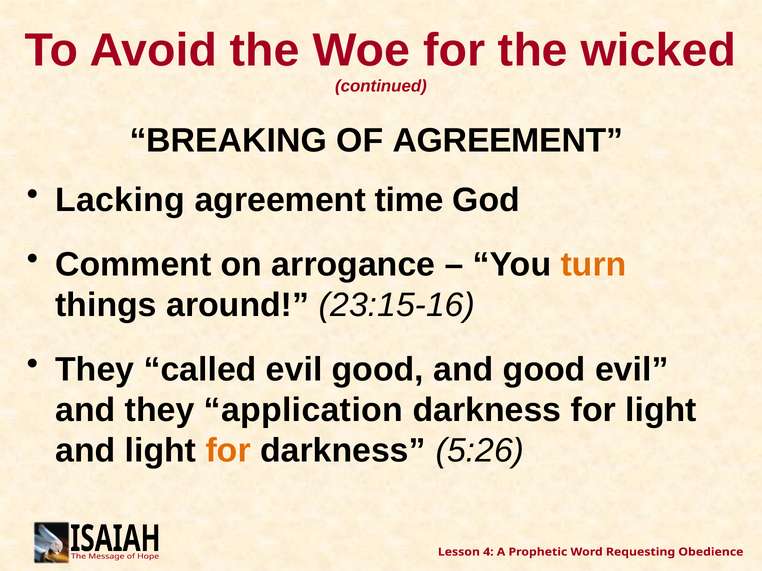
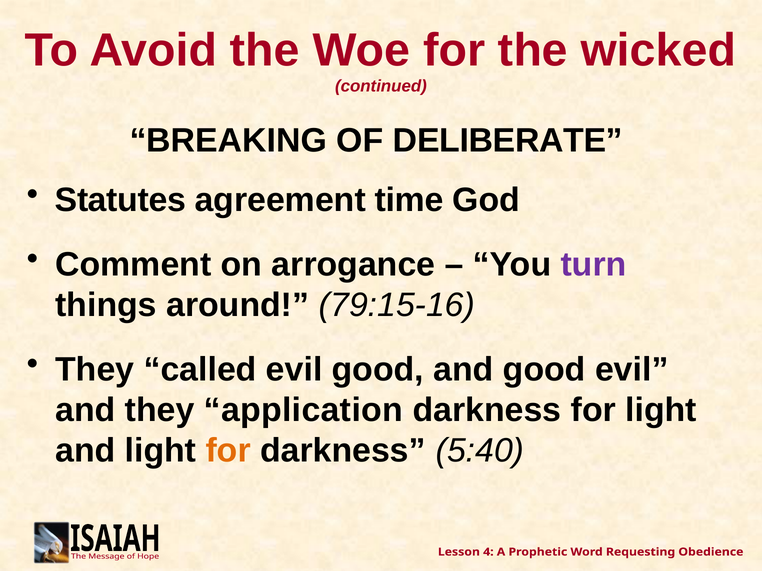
OF AGREEMENT: AGREEMENT -> DELIBERATE
Lacking: Lacking -> Statutes
turn colour: orange -> purple
23:15-16: 23:15-16 -> 79:15-16
5:26: 5:26 -> 5:40
